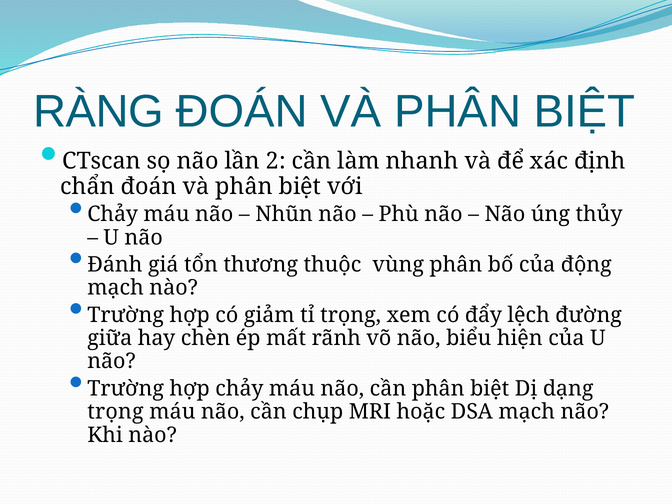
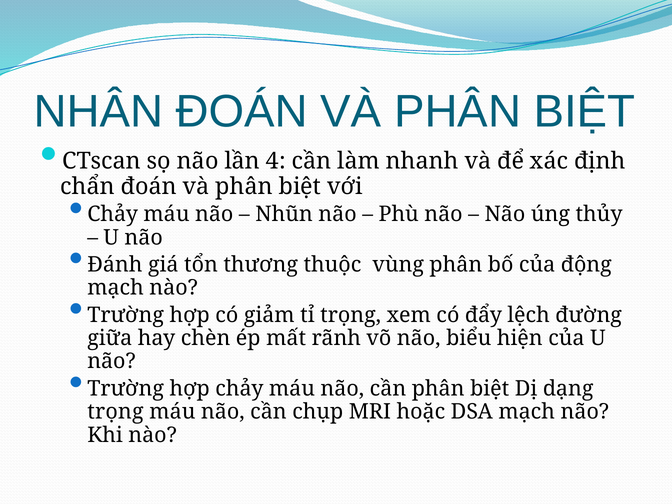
RÀNG: RÀNG -> NHÂN
2: 2 -> 4
